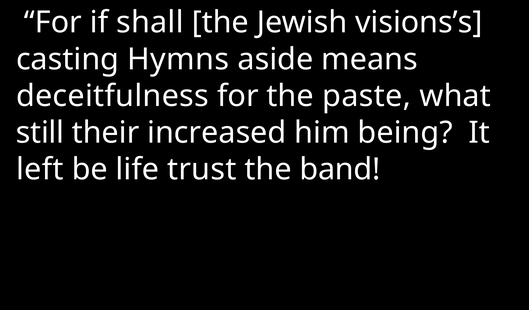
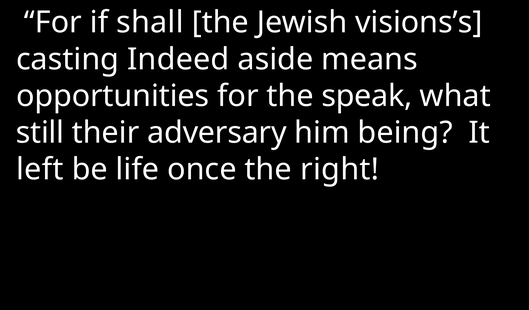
Hymns: Hymns -> Indeed
deceitfulness: deceitfulness -> opportunities
paste: paste -> speak
increased: increased -> adversary
trust: trust -> once
band: band -> right
